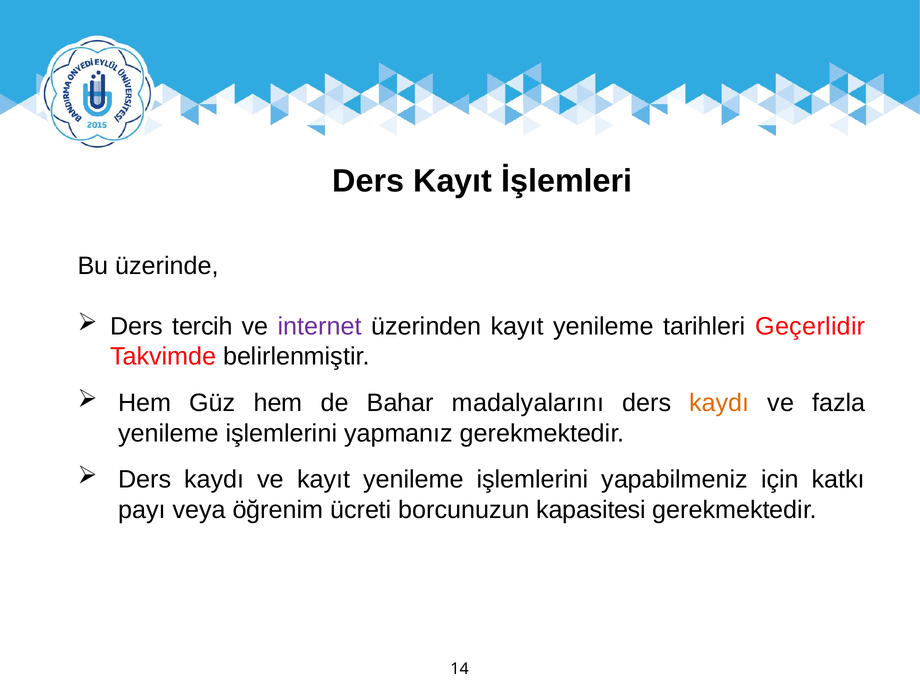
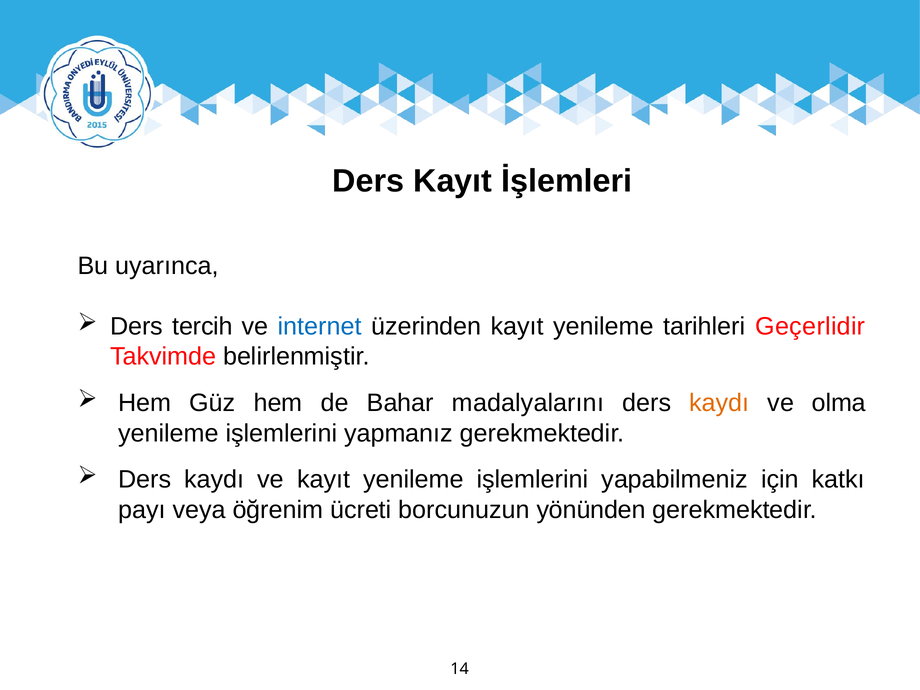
üzerinde: üzerinde -> uyarınca
internet colour: purple -> blue
fazla: fazla -> olma
kapasitesi: kapasitesi -> yönünden
